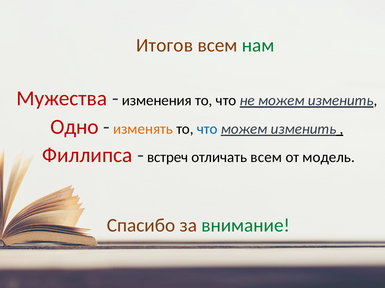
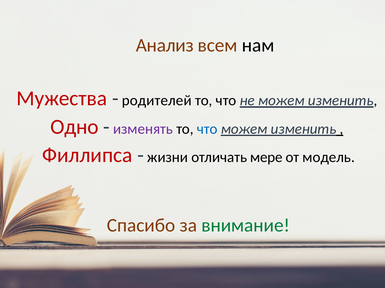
Итогов: Итогов -> Анализ
нам colour: green -> black
изменения: изменения -> родителей
изменять colour: orange -> purple
встреч: встреч -> жизни
отличать всем: всем -> мере
